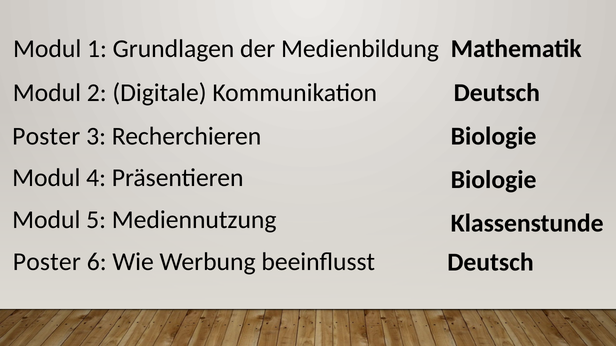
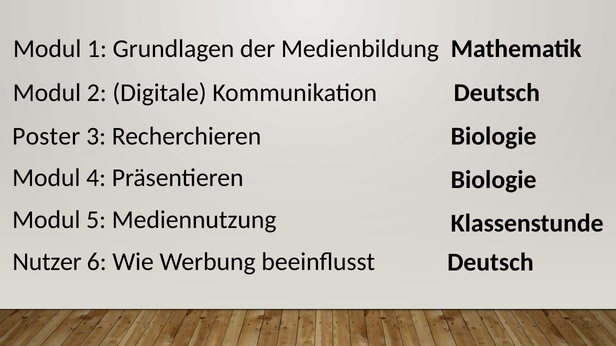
Poster at (47, 262): Poster -> Nutzer
